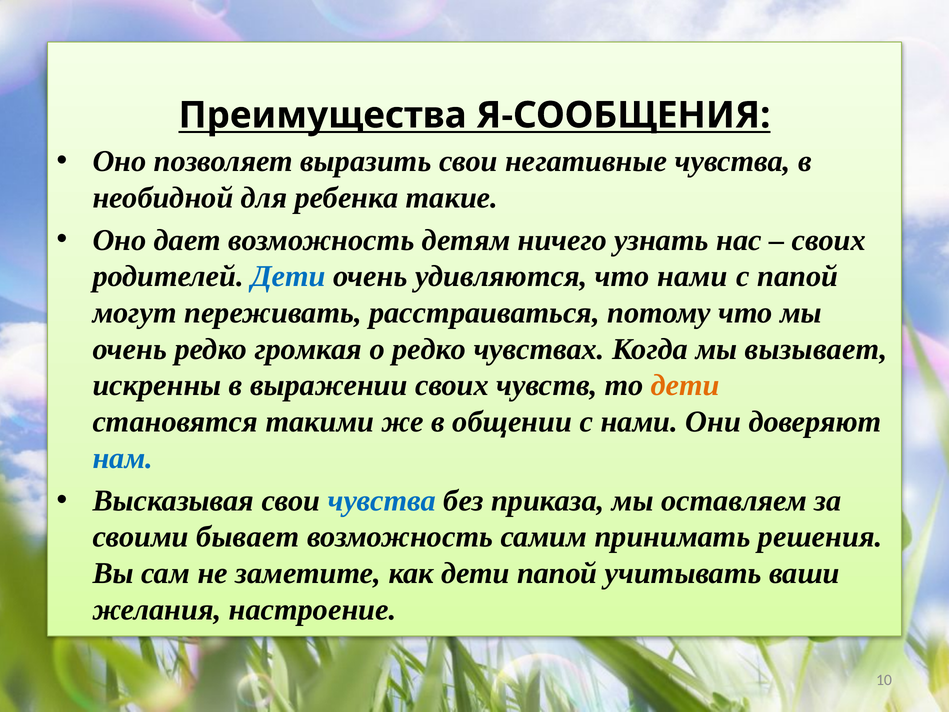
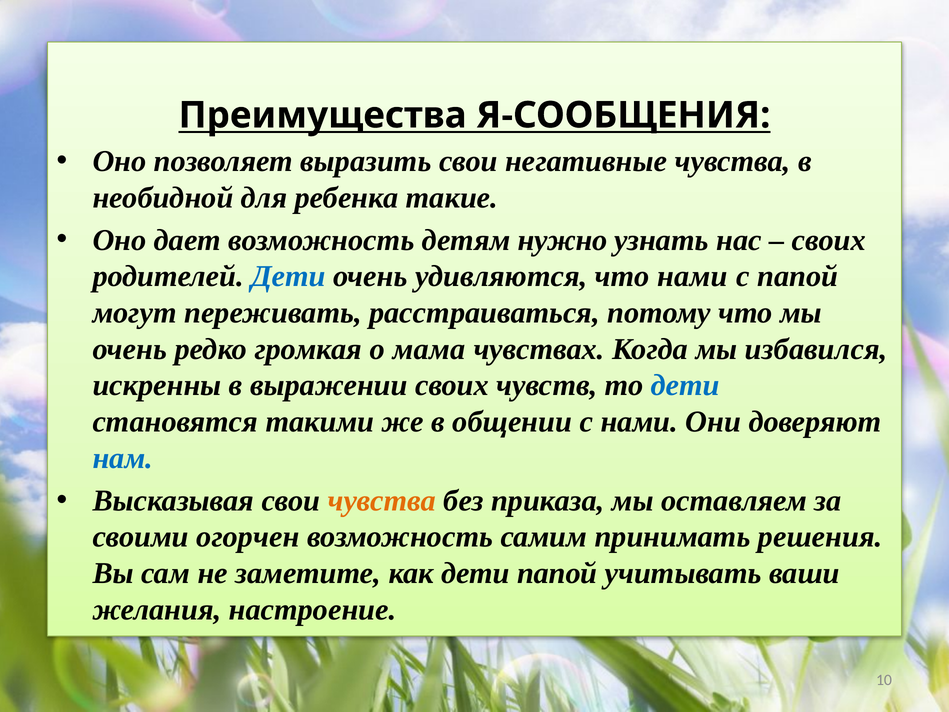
ничего: ничего -> нужно
о редко: редко -> мама
вызывает: вызывает -> избавился
дети at (685, 385) colour: orange -> blue
чувства at (382, 500) colour: blue -> orange
бывает: бывает -> огорчен
